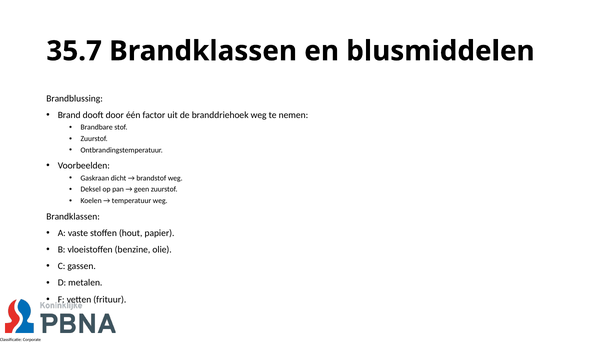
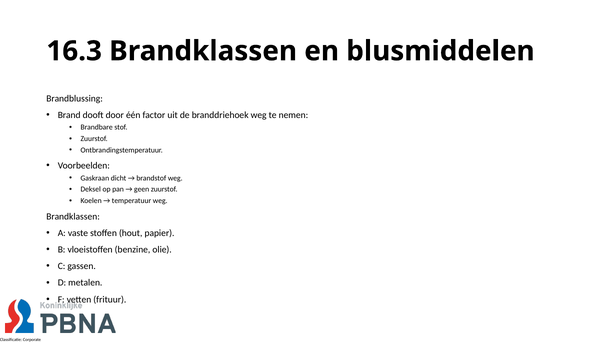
35.7: 35.7 -> 16.3
